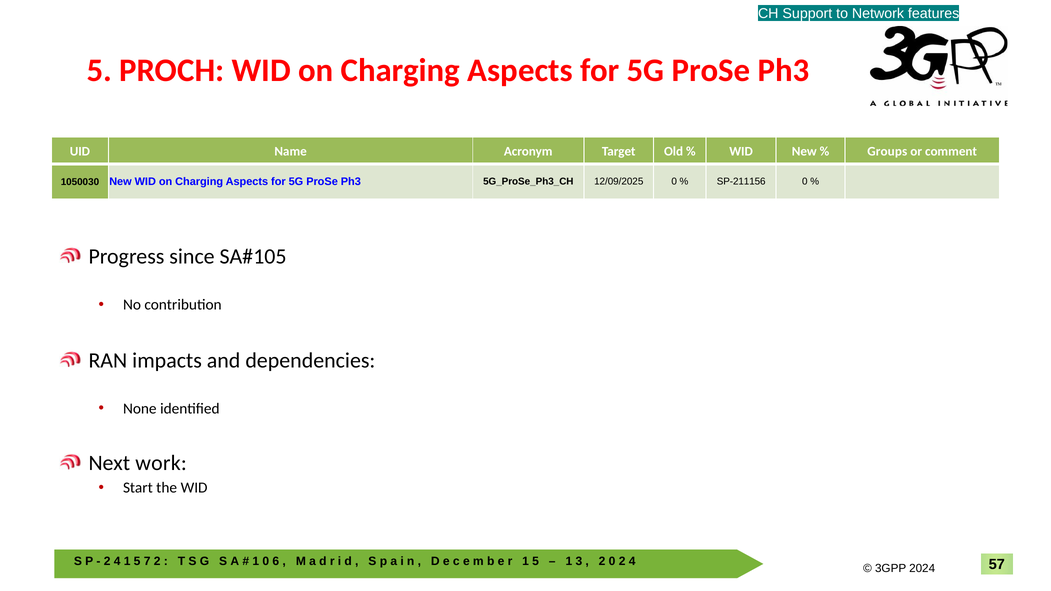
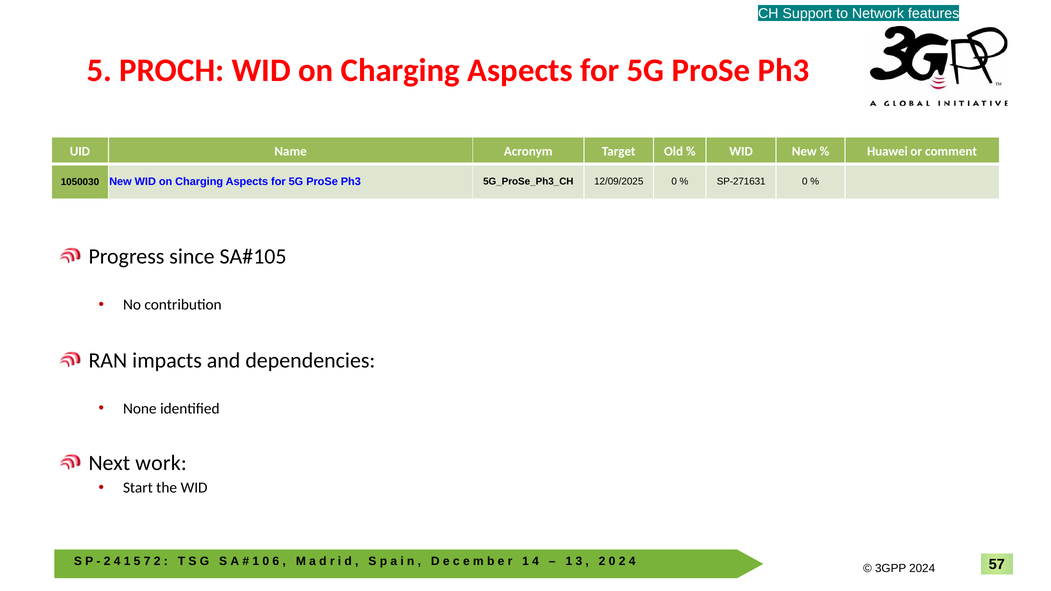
Groups: Groups -> Huawei
SP-211156: SP-211156 -> SP-271631
5 at (536, 561): 5 -> 4
